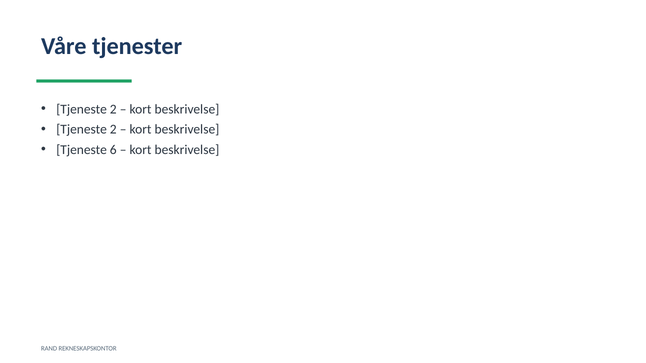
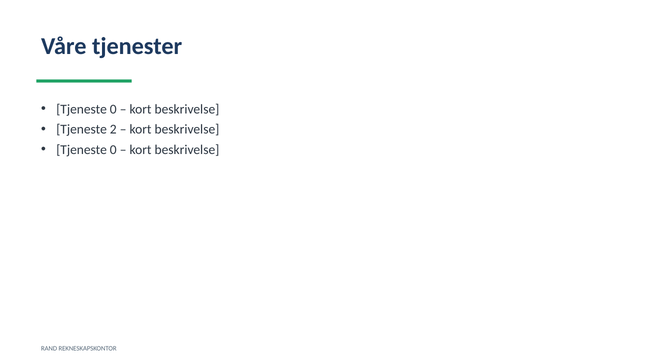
2 at (113, 109): 2 -> 0
6 at (113, 150): 6 -> 0
